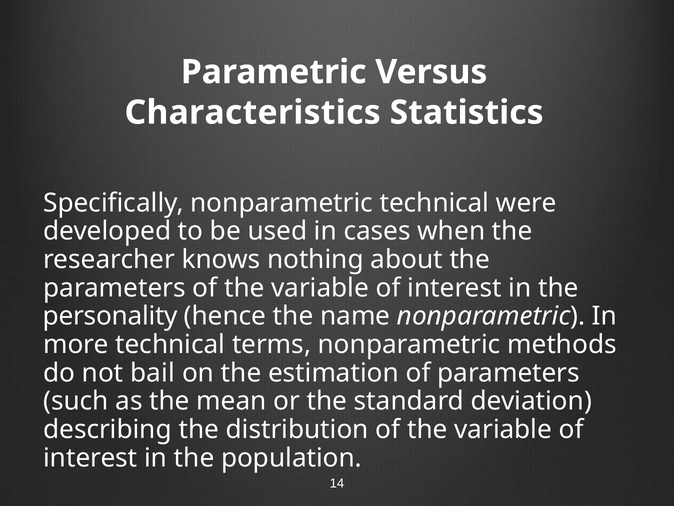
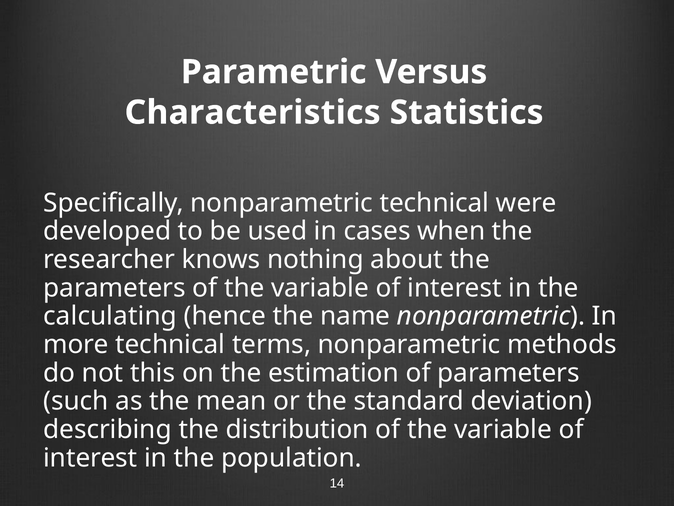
personality: personality -> calculating
bail: bail -> this
